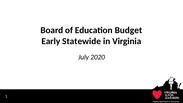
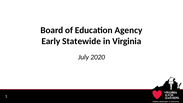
Budget: Budget -> Agency
